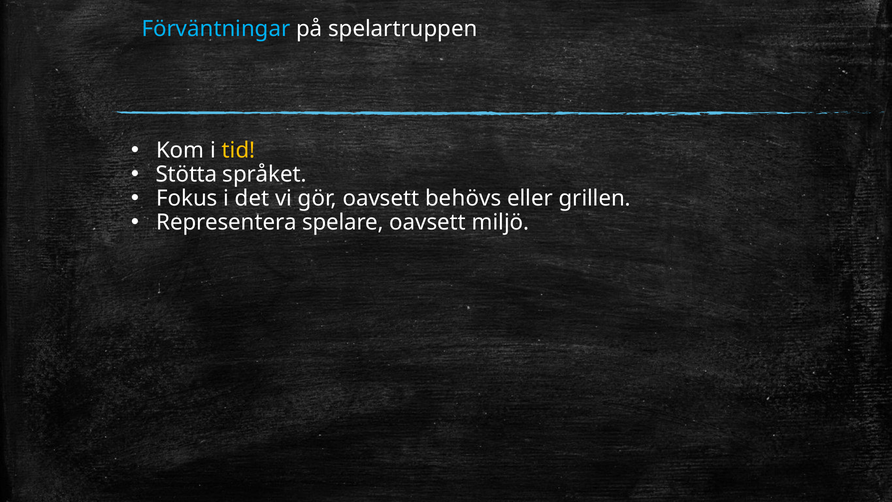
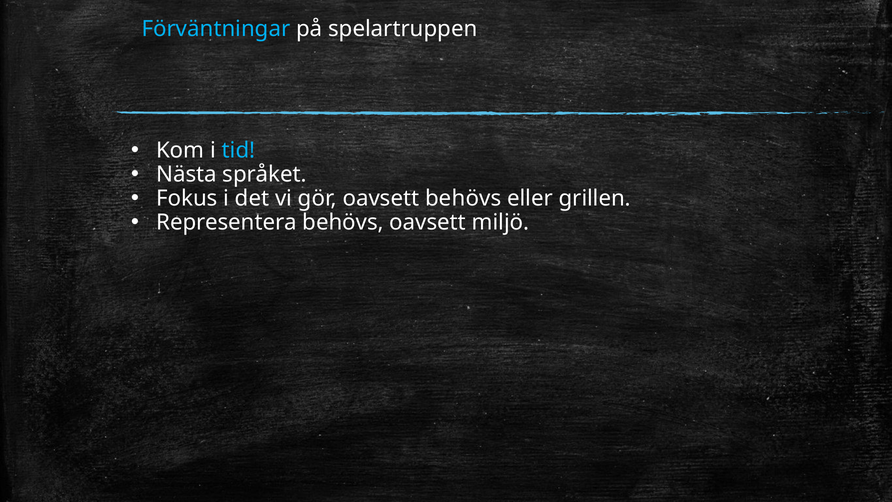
tid colour: yellow -> light blue
Stötta: Stötta -> Nästa
Representera spelare: spelare -> behövs
